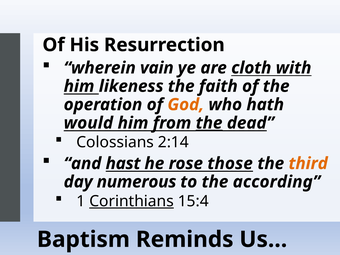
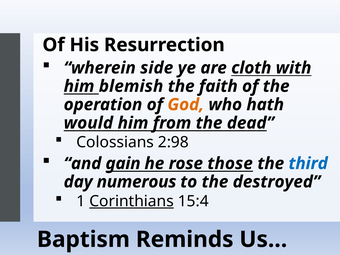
vain: vain -> side
likeness: likeness -> blemish
the at (209, 123) underline: present -> none
2:14: 2:14 -> 2:98
hast: hast -> gain
third colour: orange -> blue
according: according -> destroyed
